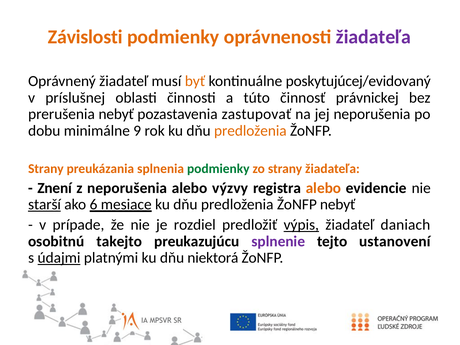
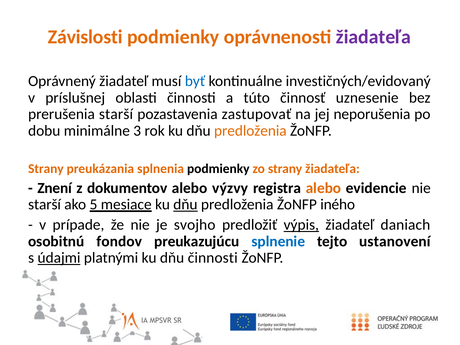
byť colour: orange -> blue
poskytujúcej/evidovaný: poskytujúcej/evidovaný -> investičných/evidovaný
právnickej: právnickej -> uznesenie
prerušenia nebyť: nebyť -> starší
9: 9 -> 3
podmienky at (218, 169) colour: green -> black
z neporušenia: neporušenia -> dokumentov
starší at (45, 205) underline: present -> none
6: 6 -> 5
dňu at (185, 205) underline: none -> present
ŽoNFP nebyť: nebyť -> iného
rozdiel: rozdiel -> svojho
takejto: takejto -> fondov
splnenie colour: purple -> blue
dňu niektorá: niektorá -> činnosti
